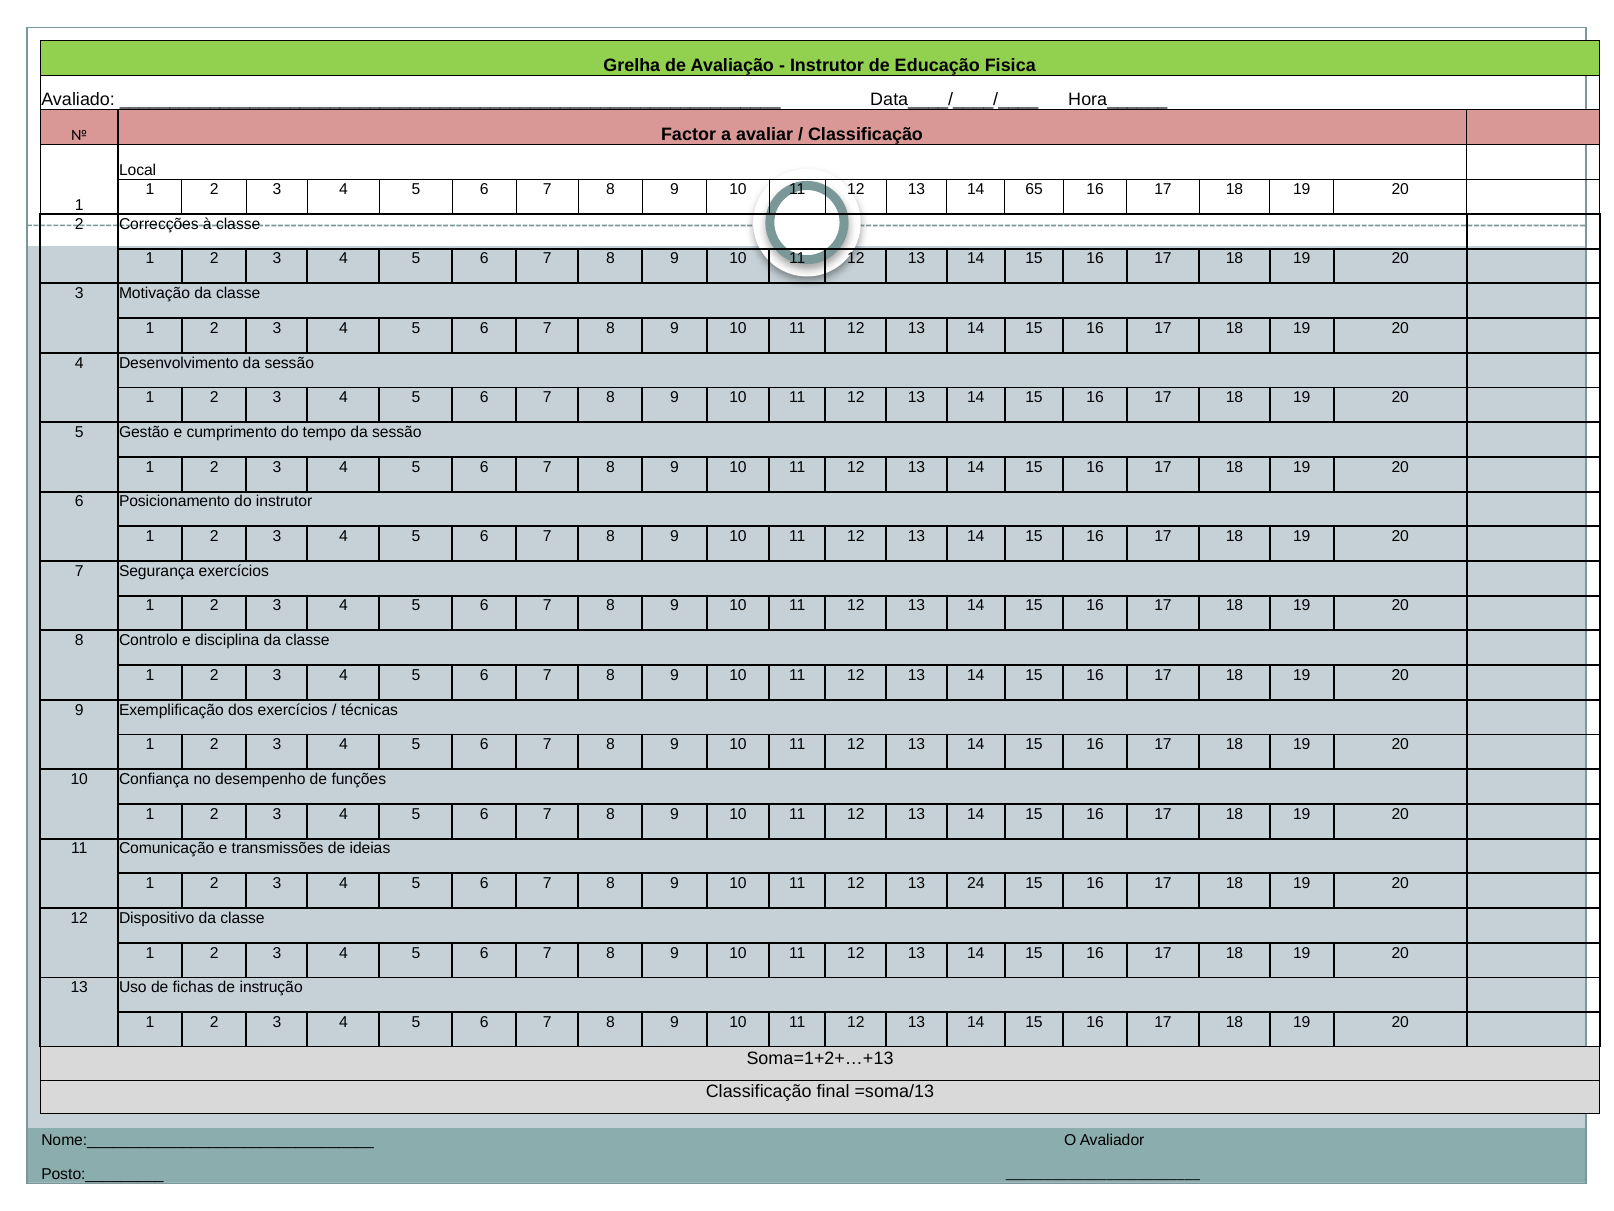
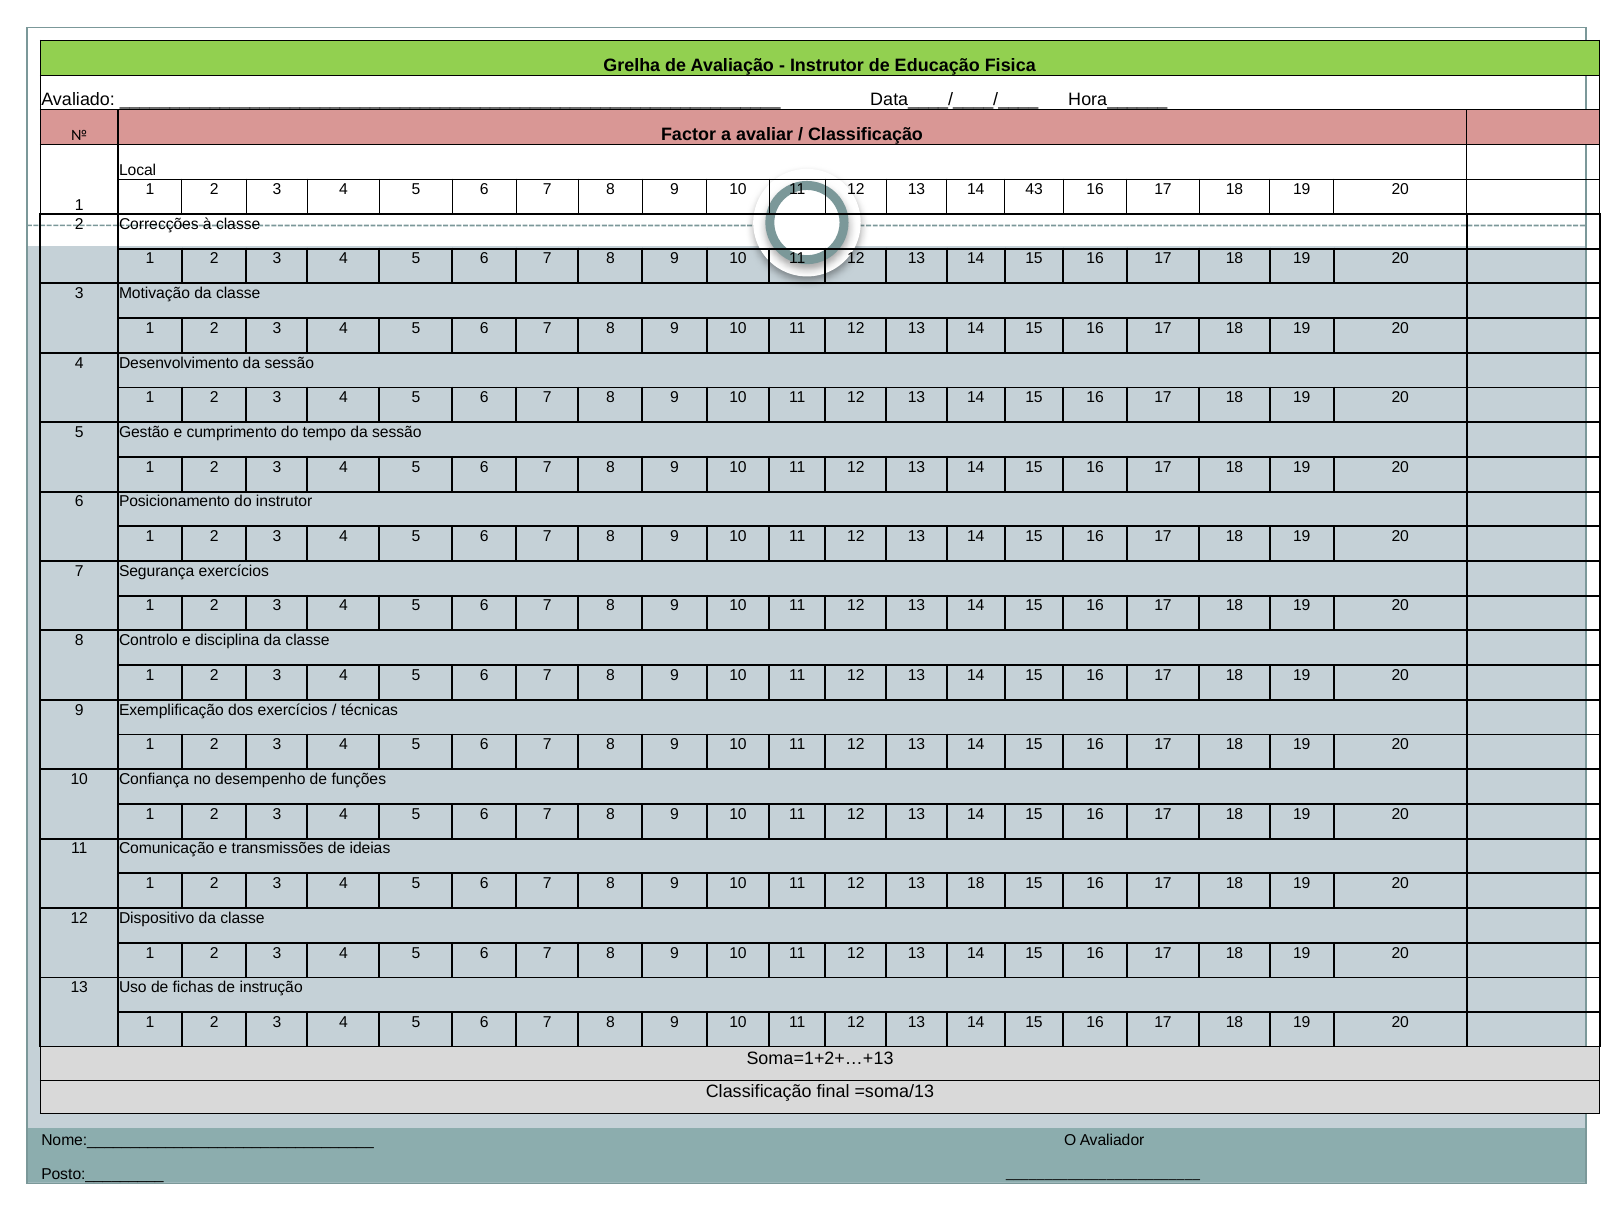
65: 65 -> 43
13 24: 24 -> 18
